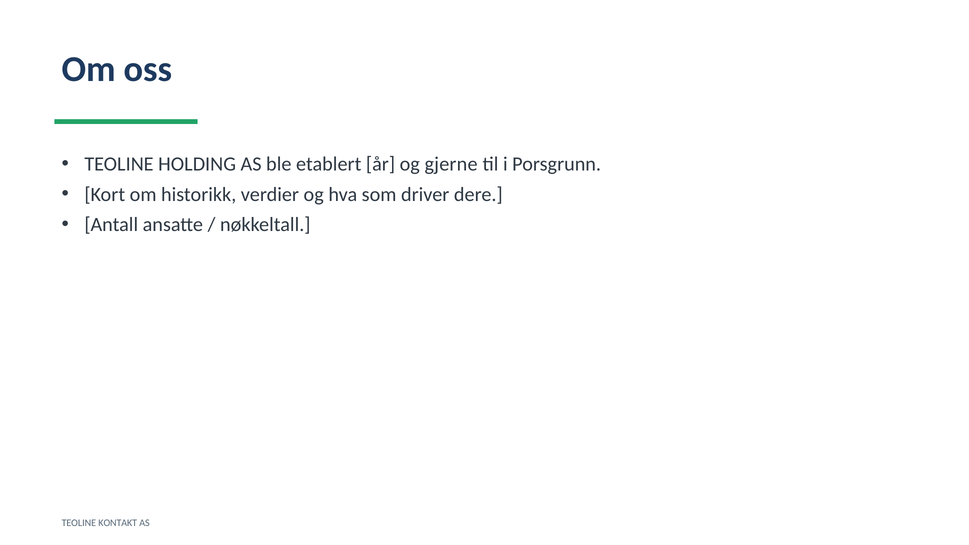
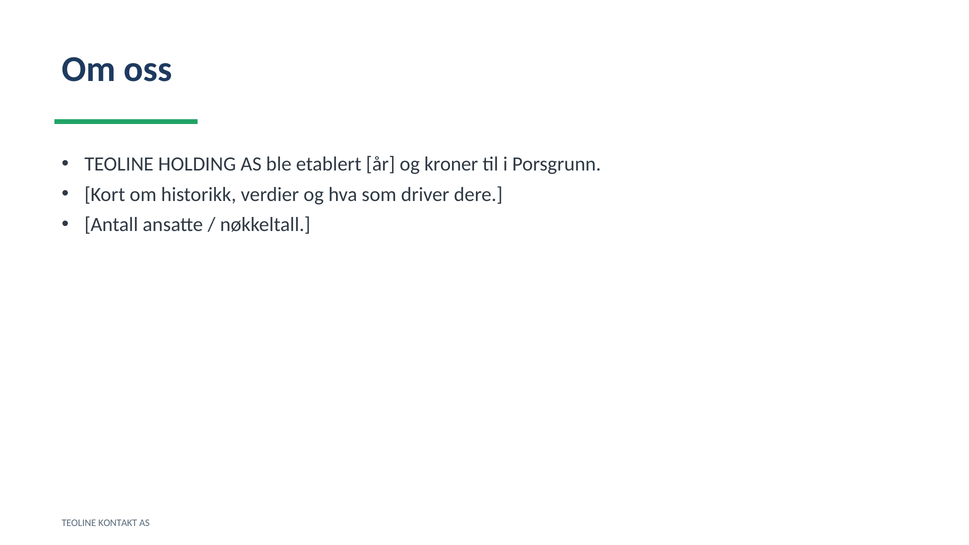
gjerne: gjerne -> kroner
